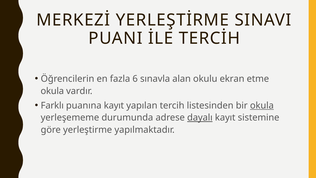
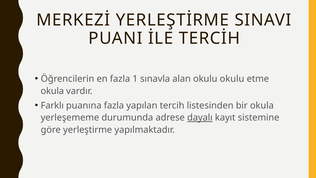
6: 6 -> 1
okulu ekran: ekran -> okulu
puanına kayıt: kayıt -> fazla
okula at (262, 105) underline: present -> none
